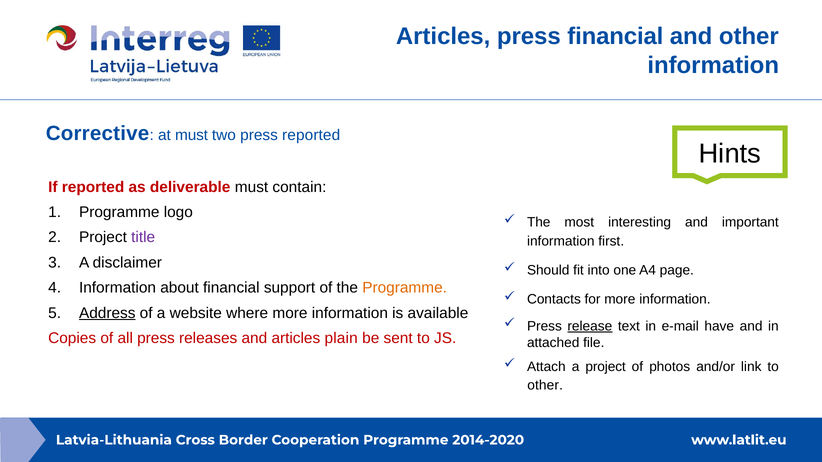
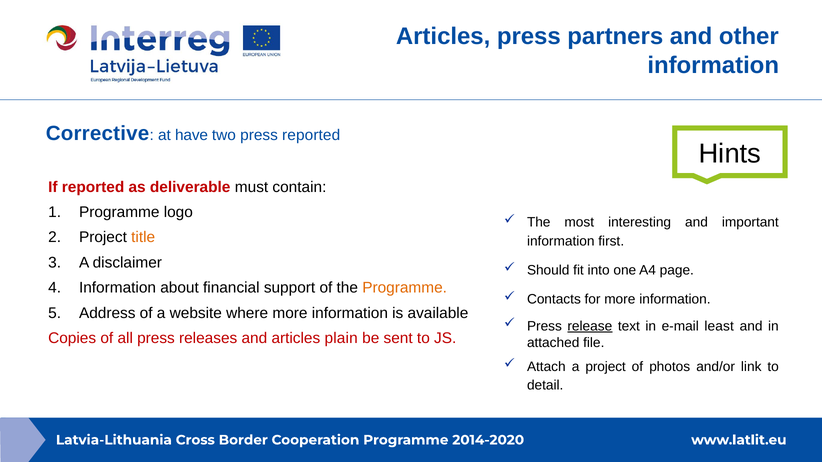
press financial: financial -> partners
at must: must -> have
title colour: purple -> orange
Address underline: present -> none
have: have -> least
other at (545, 386): other -> detail
